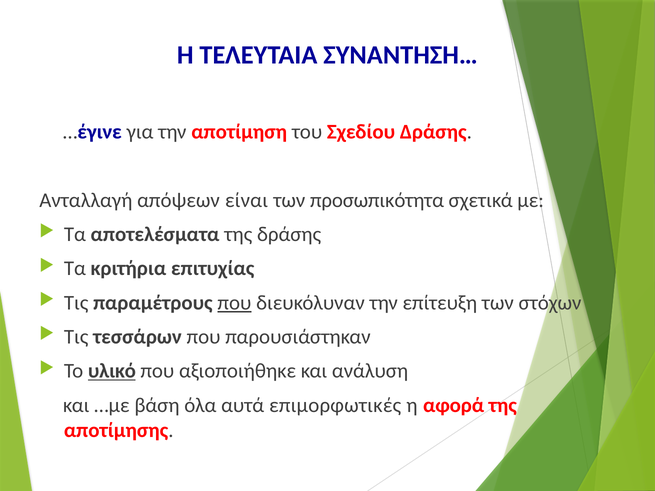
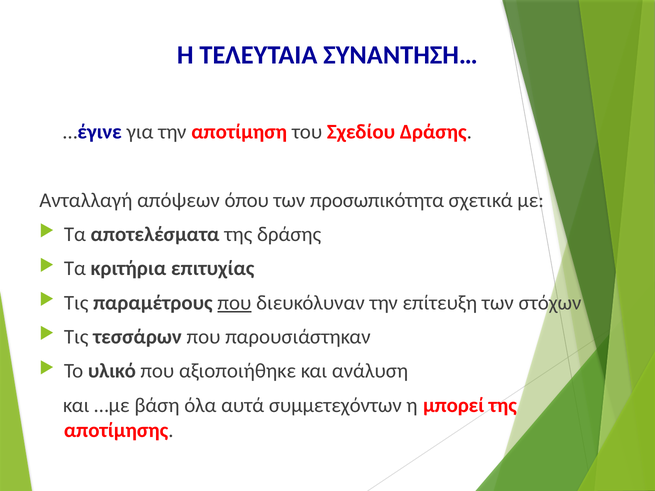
είναι: είναι -> όπου
υλικό underline: present -> none
επιμορφωτικές: επιμορφωτικές -> συμμετεχόντων
αφορά: αφορά -> μπορεί
